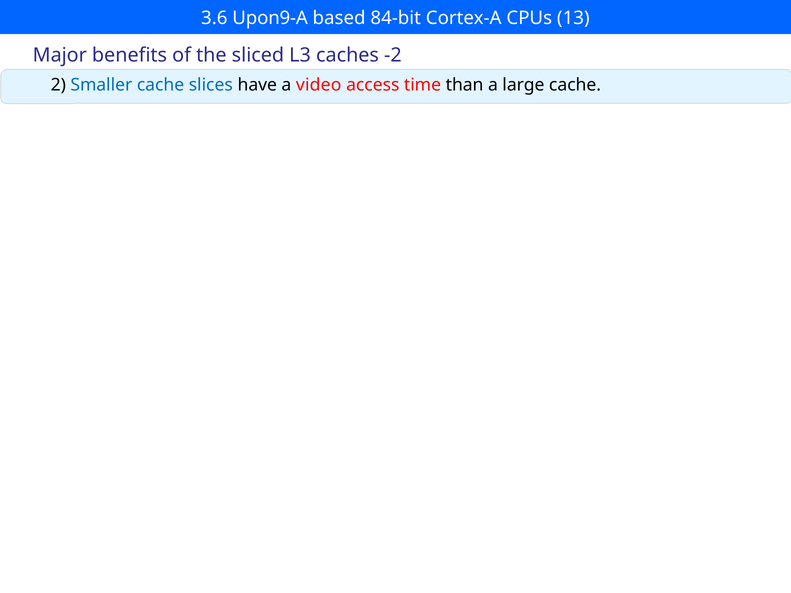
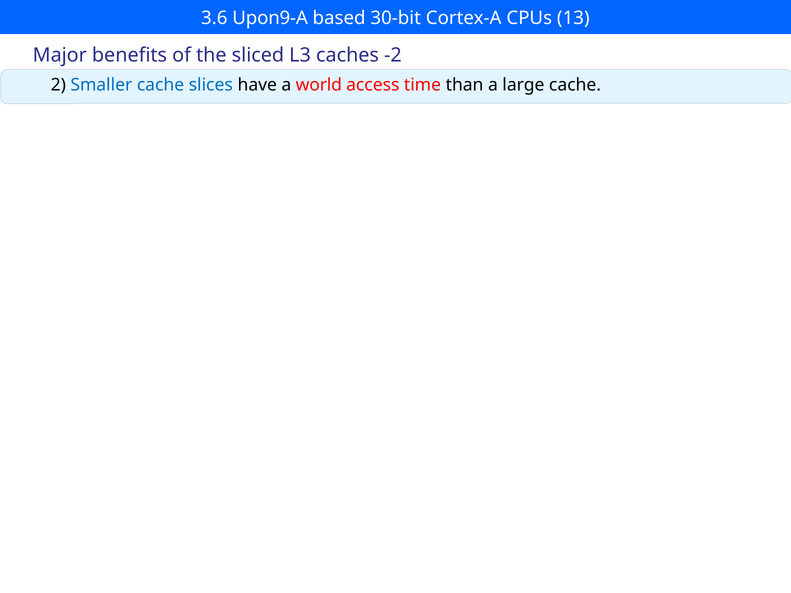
84-bit: 84-bit -> 30-bit
video: video -> world
